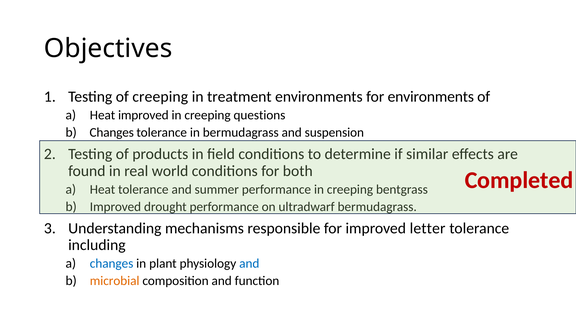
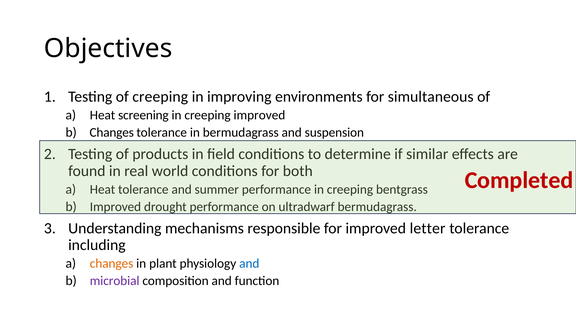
treatment: treatment -> improving
for environments: environments -> simultaneous
Heat improved: improved -> screening
creeping questions: questions -> improved
changes at (112, 264) colour: blue -> orange
microbial colour: orange -> purple
